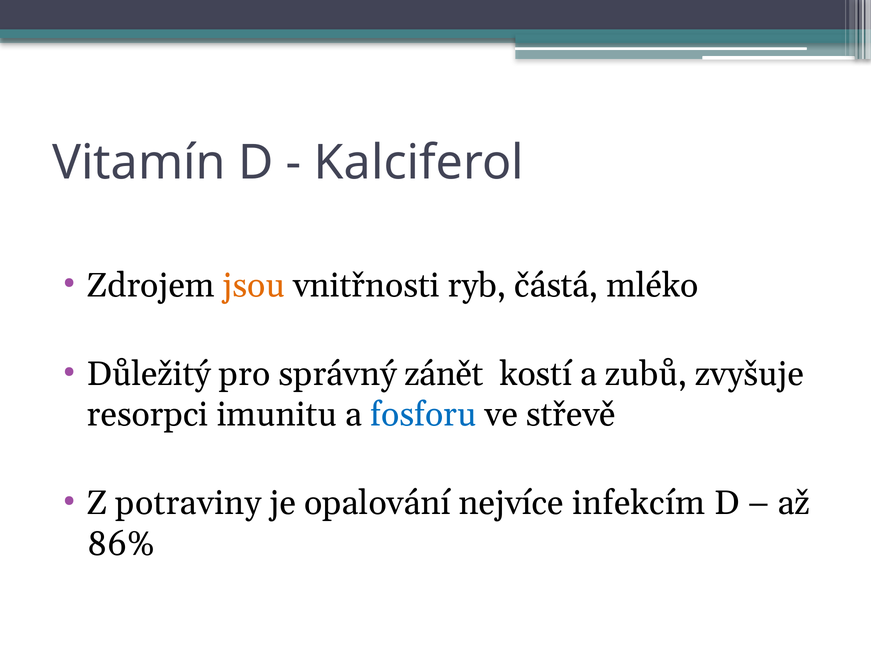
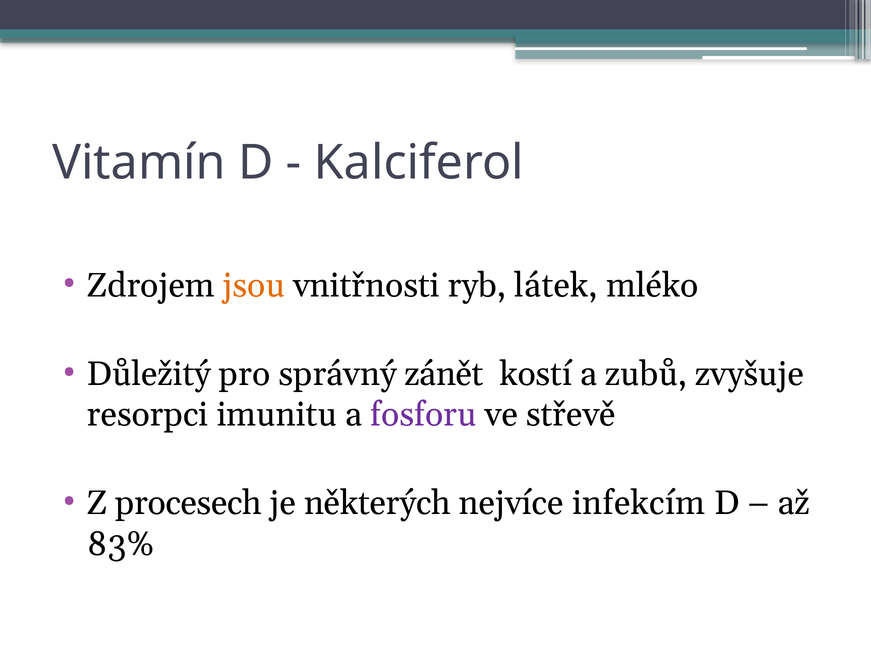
částá: částá -> látek
fosforu colour: blue -> purple
potraviny: potraviny -> procesech
opalování: opalování -> některých
86%: 86% -> 83%
